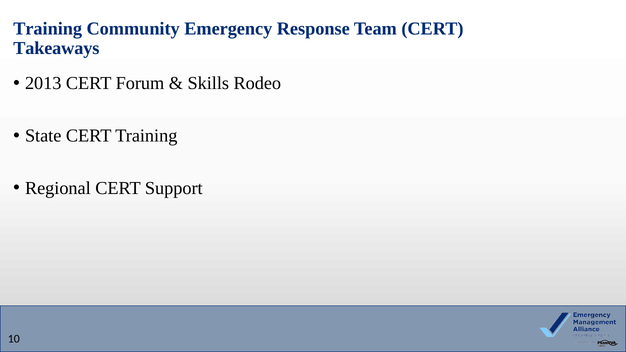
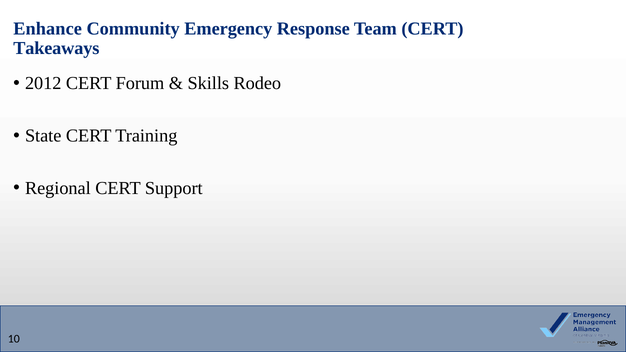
Training at (48, 29): Training -> Enhance
2013: 2013 -> 2012
